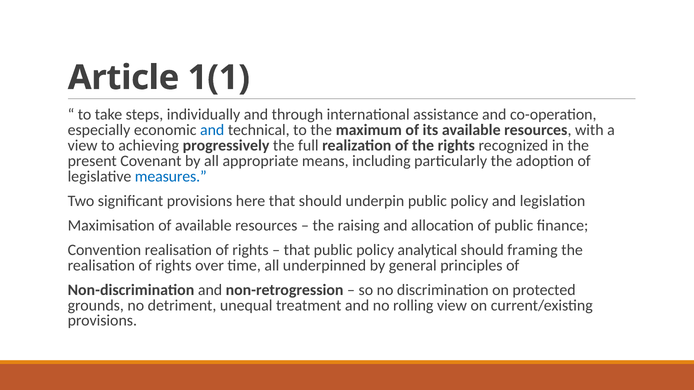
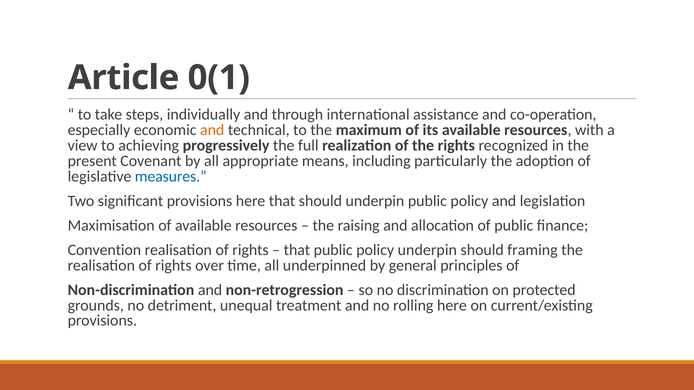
1(1: 1(1 -> 0(1
and at (212, 130) colour: blue -> orange
policy analytical: analytical -> underpin
rolling view: view -> here
